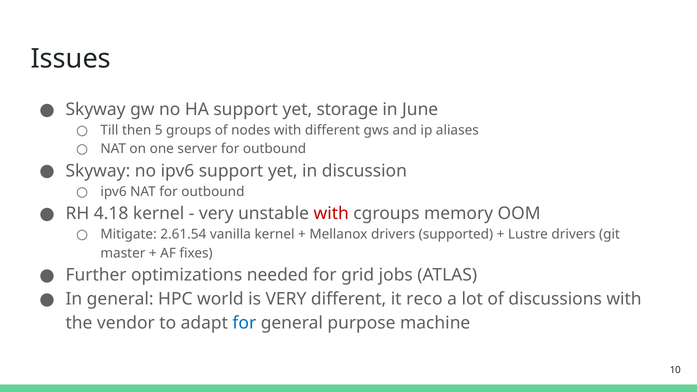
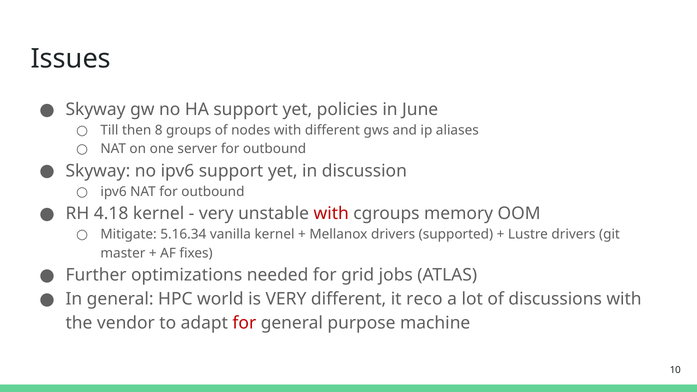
storage: storage -> policies
5: 5 -> 8
2.61.54: 2.61.54 -> 5.16.34
for at (244, 323) colour: blue -> red
